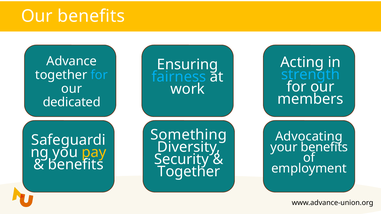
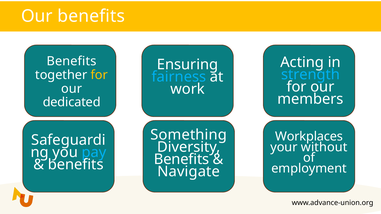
Advance at (72, 61): Advance -> Benefits
for at (99, 75) colour: light blue -> yellow
Advocating: Advocating -> Workplaces
your benefits: benefits -> without
pay colour: yellow -> light blue
Security at (181, 160): Security -> Benefits
Together at (189, 172): Together -> Navigate
